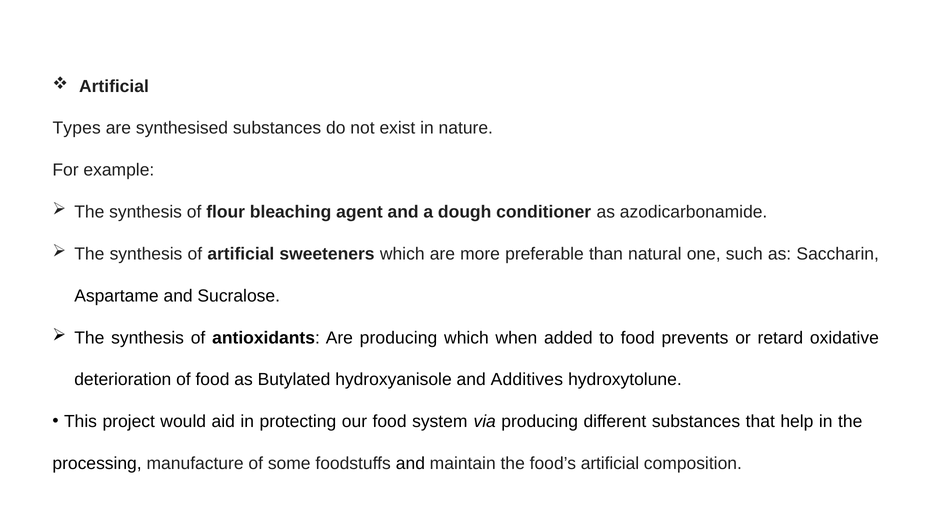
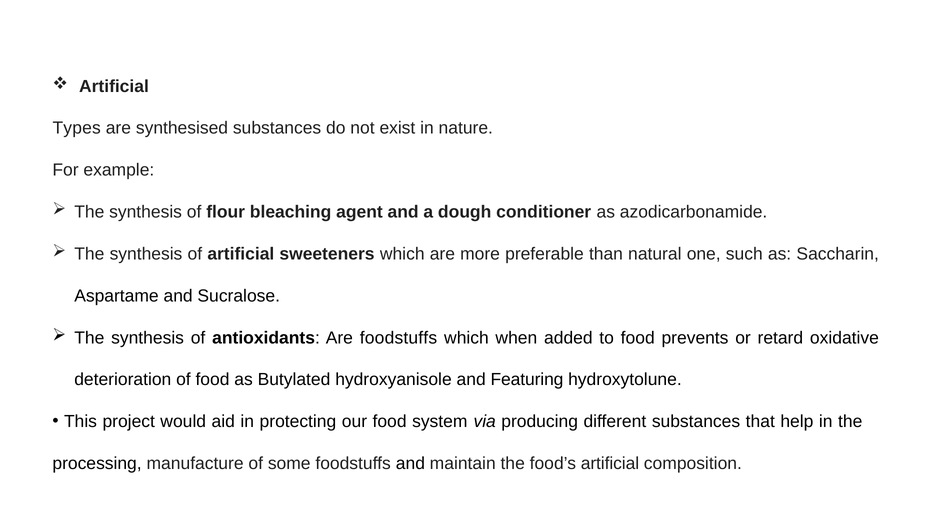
Are producing: producing -> foodstuffs
Additives: Additives -> Featuring
